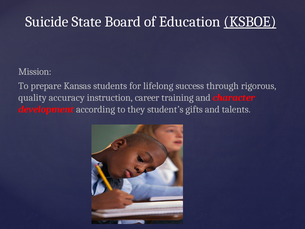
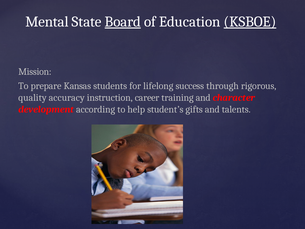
Suicide: Suicide -> Mental
Board underline: none -> present
they: they -> help
